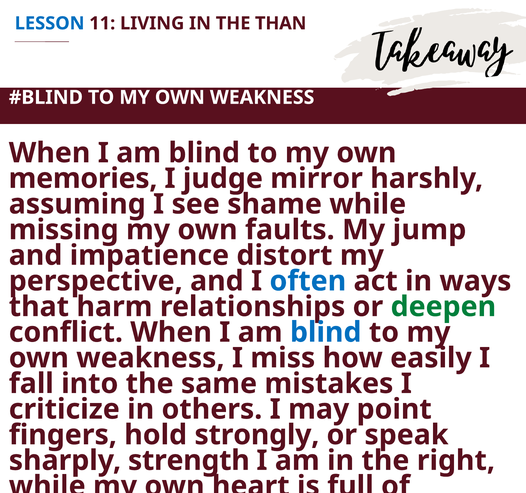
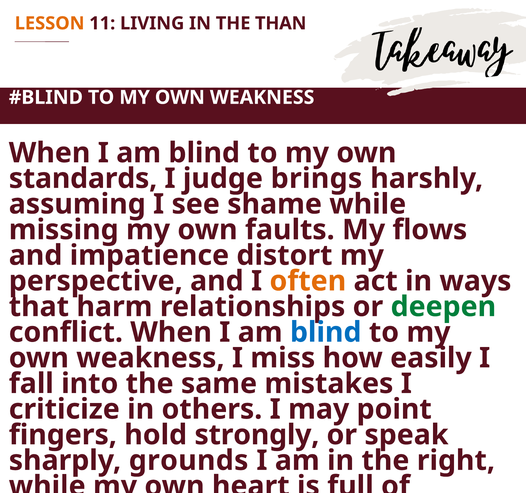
LESSON colour: blue -> orange
memories: memories -> standards
mirror: mirror -> brings
jump: jump -> flows
often colour: blue -> orange
strength: strength -> grounds
